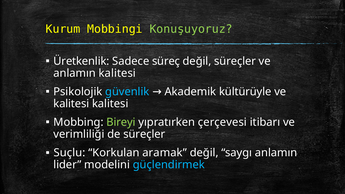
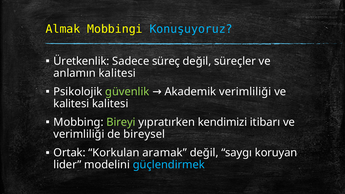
Kurum: Kurum -> Almak
Konuşuyoruz colour: light green -> light blue
güvenlik colour: light blue -> light green
Akademik kültürüyle: kültürüyle -> verimliliği
çerçevesi: çerçevesi -> kendimizi
de süreçler: süreçler -> bireysel
Suçlu: Suçlu -> Ortak
saygı anlamın: anlamın -> koruyan
